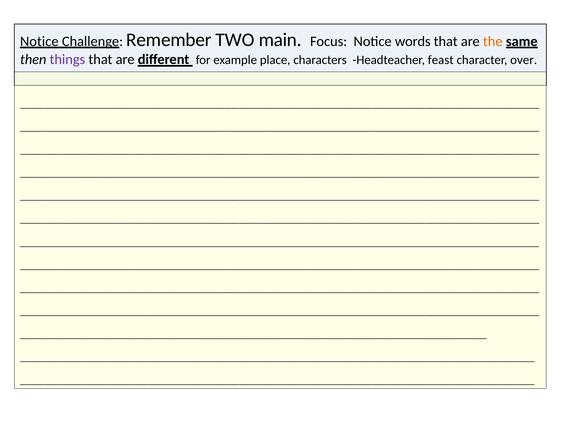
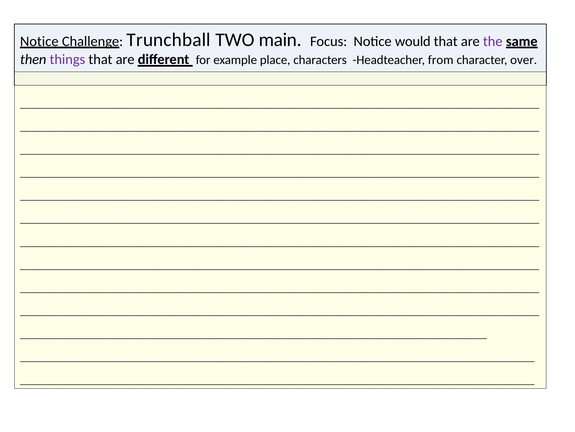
Remember: Remember -> Trunchball
words: words -> would
the colour: orange -> purple
feast: feast -> from
